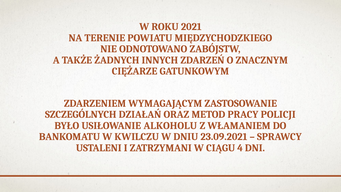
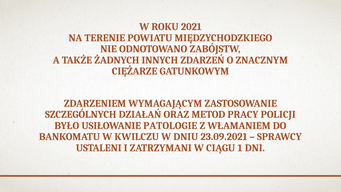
ALKOHOLU: ALKOHOLU -> PATOLOGIE
4: 4 -> 1
